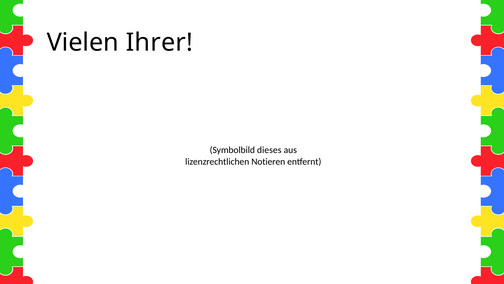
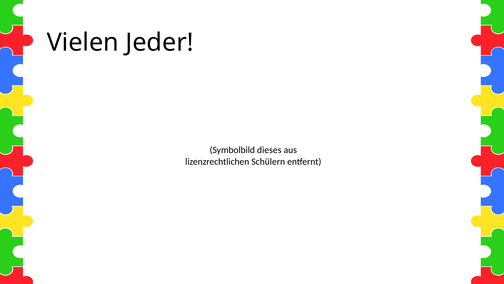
Ihrer: Ihrer -> Jeder
Notieren: Notieren -> Schülern
